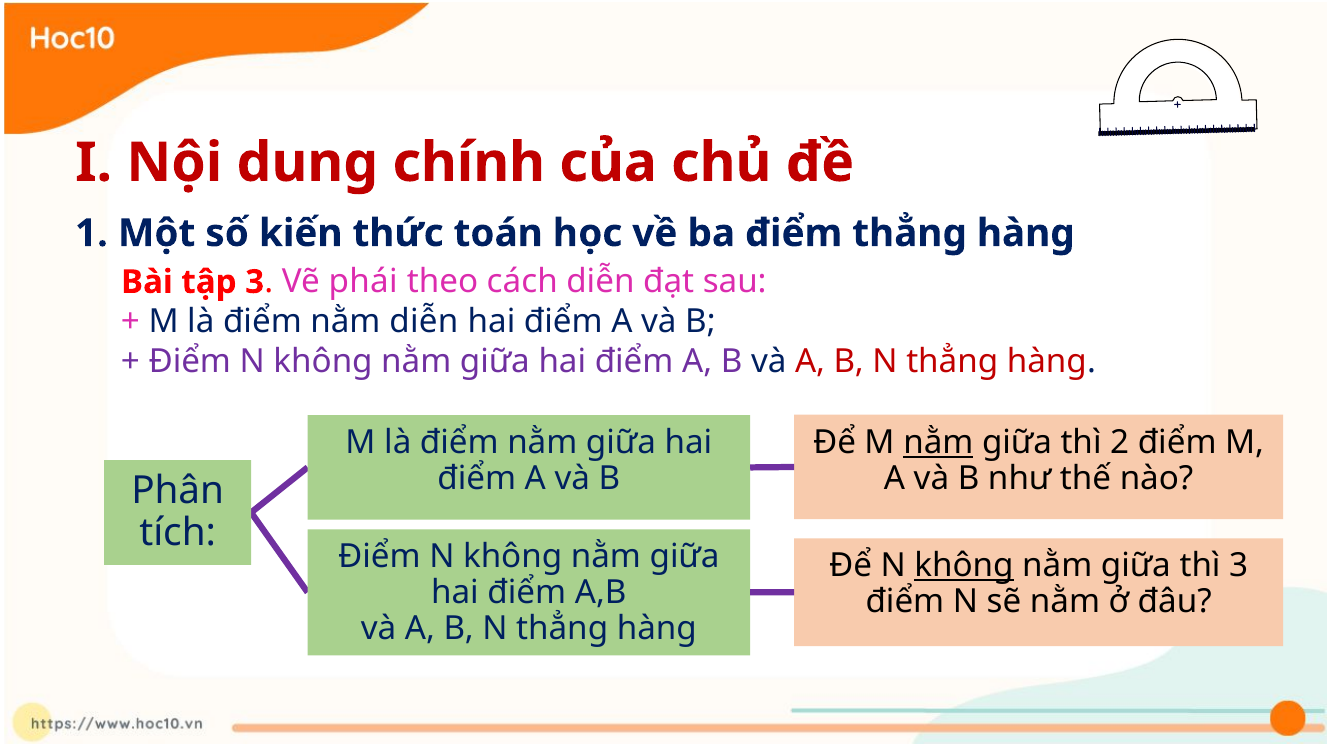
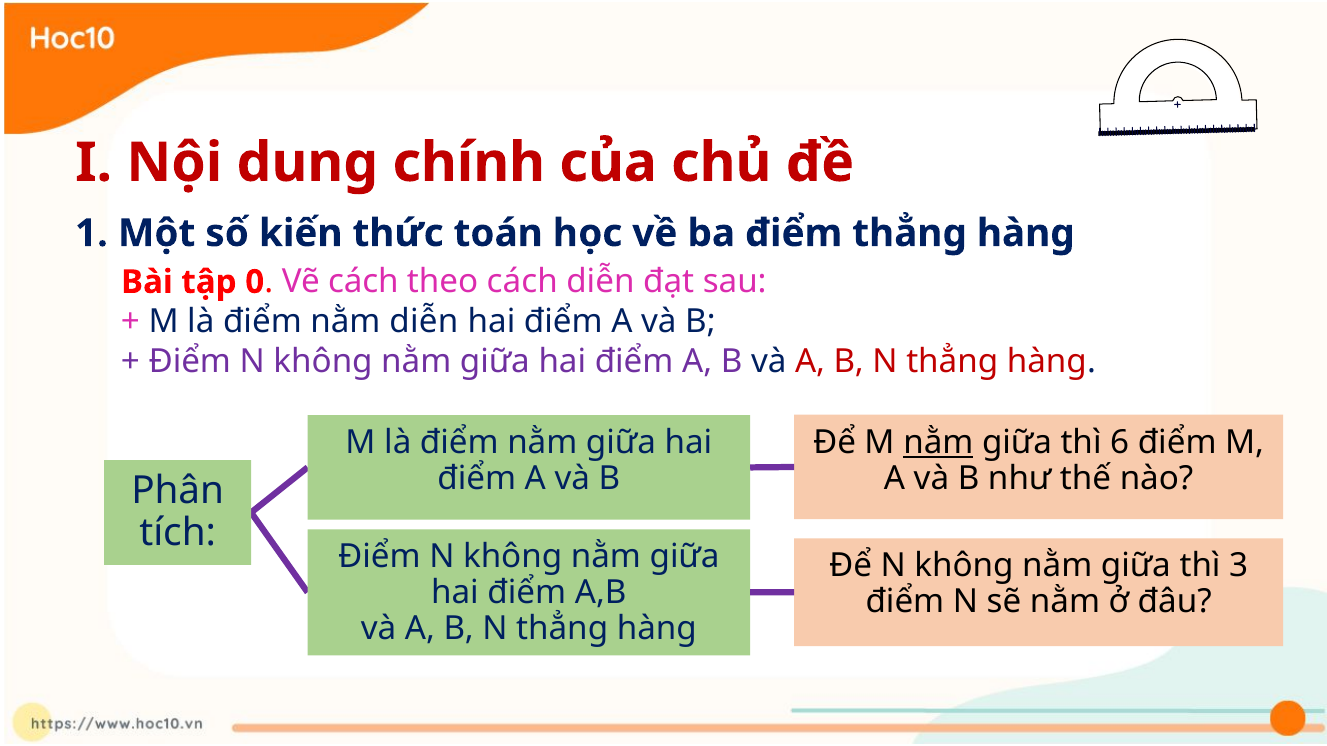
tập 3: 3 -> 0
Vẽ phái: phái -> cách
2: 2 -> 6
không at (964, 566) underline: present -> none
